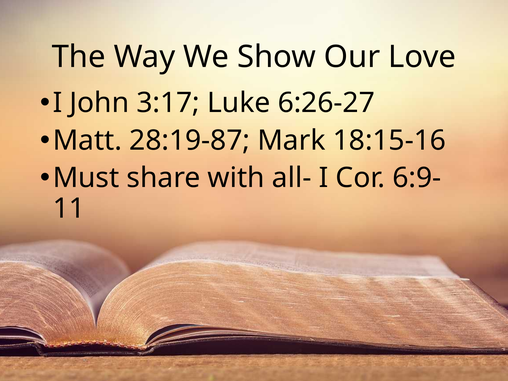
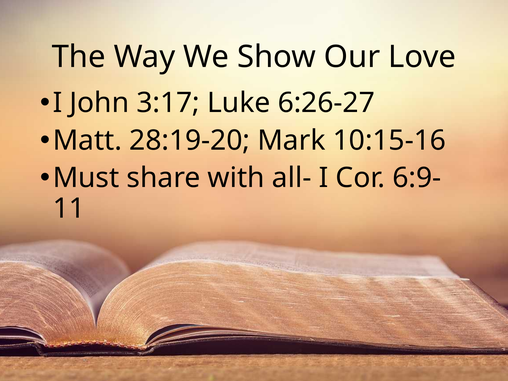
28:19-87: 28:19-87 -> 28:19-20
18:15-16: 18:15-16 -> 10:15-16
